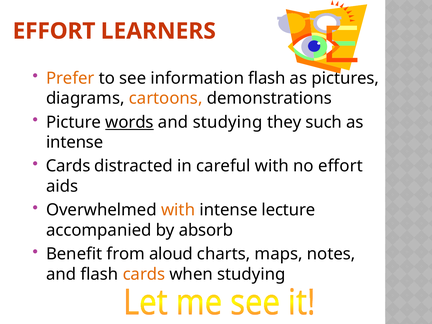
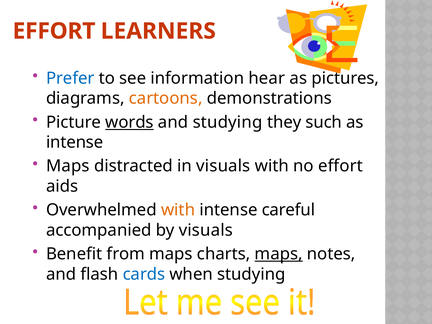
Prefer colour: orange -> blue
information flash: flash -> hear
Cards at (68, 166): Cards -> Maps
in careful: careful -> visuals
lecture: lecture -> careful
by absorb: absorb -> visuals
from aloud: aloud -> maps
maps at (279, 254) underline: none -> present
cards at (144, 274) colour: orange -> blue
